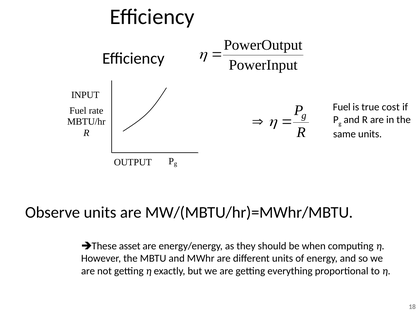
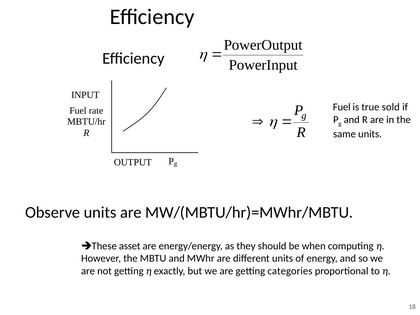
cost: cost -> sold
everything: everything -> categories
